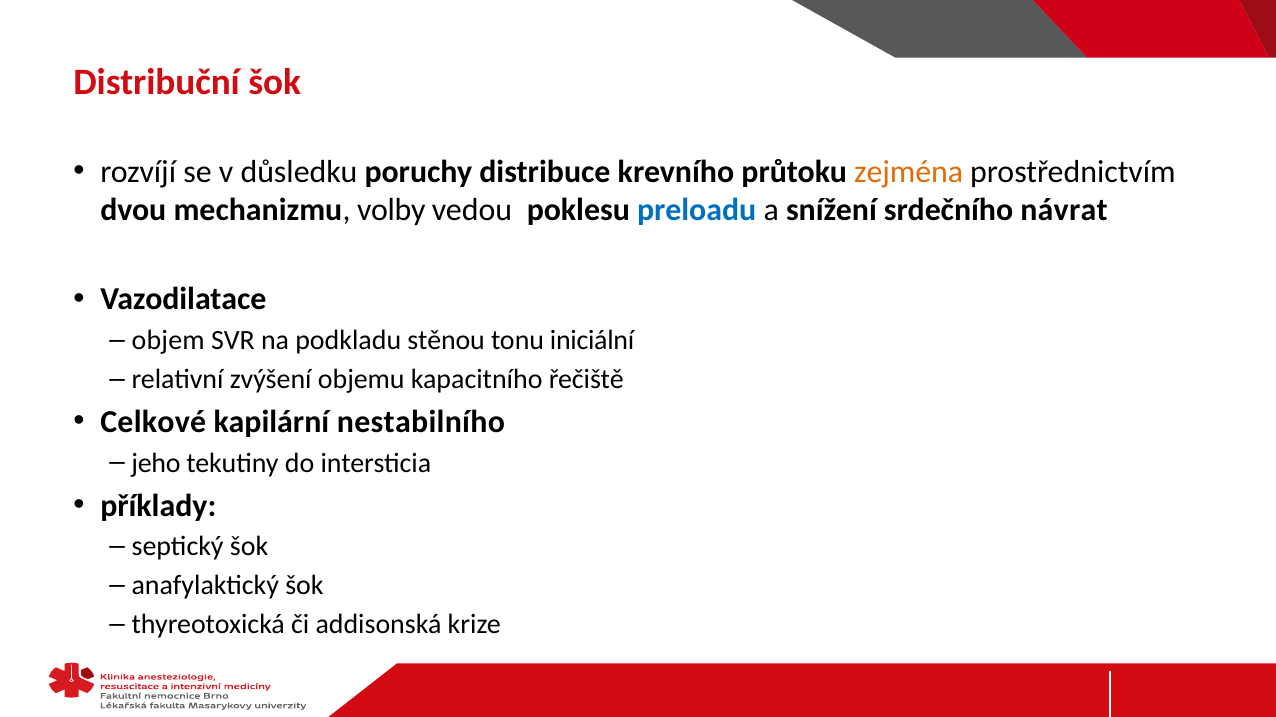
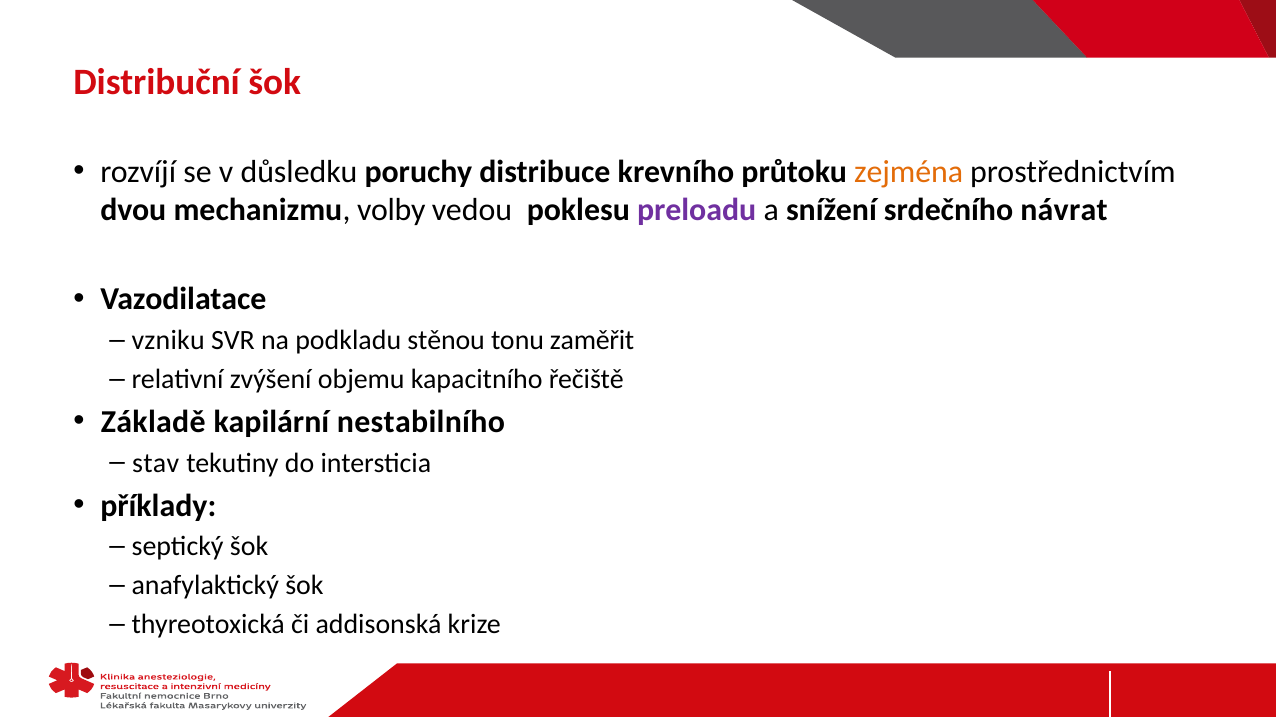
preloadu colour: blue -> purple
objem: objem -> vzniku
iniciální: iniciální -> zaměřit
Celkové: Celkové -> Základě
jeho: jeho -> stav
